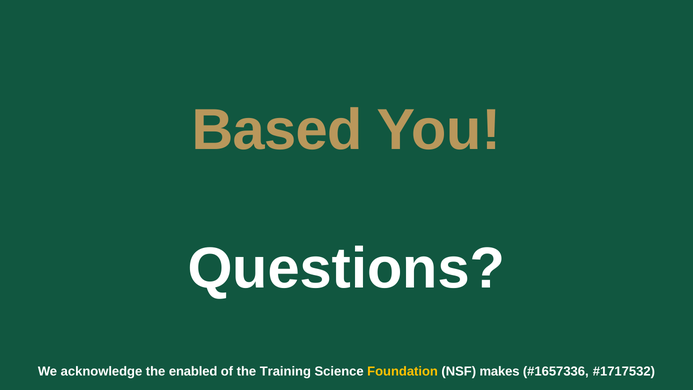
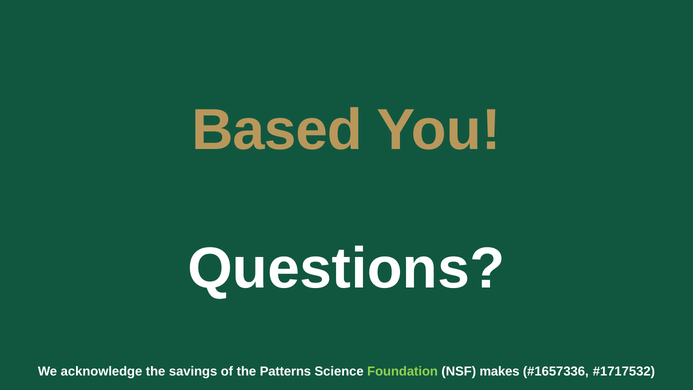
enabled: enabled -> savings
Training: Training -> Patterns
Foundation colour: yellow -> light green
